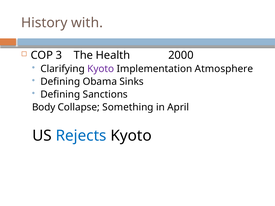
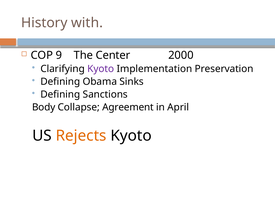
3: 3 -> 9
Health: Health -> Center
Atmosphere: Atmosphere -> Preservation
Something: Something -> Agreement
Rejects colour: blue -> orange
